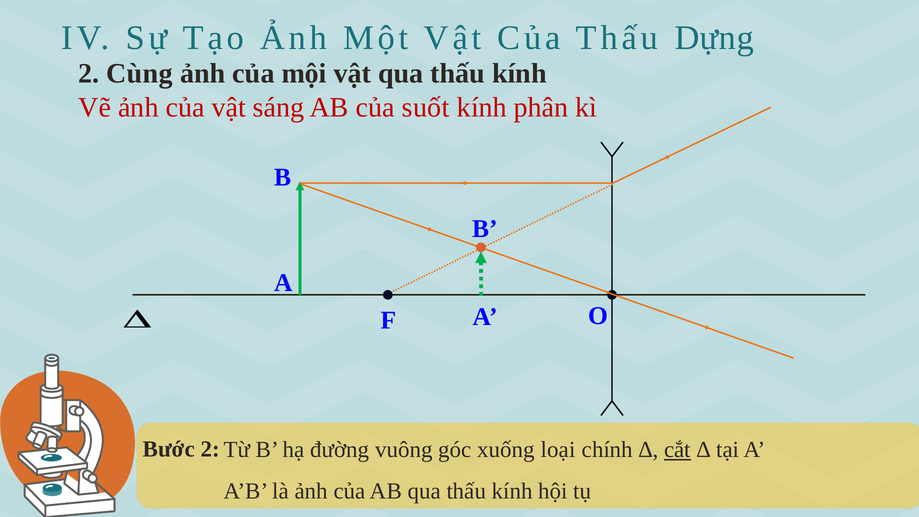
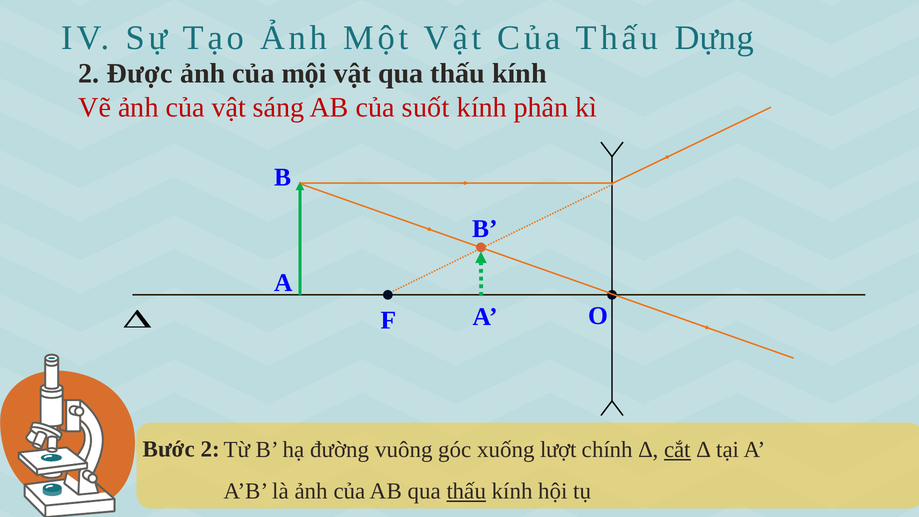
Cùng: Cùng -> Được
loại: loại -> lượt
thấu at (466, 491) underline: none -> present
